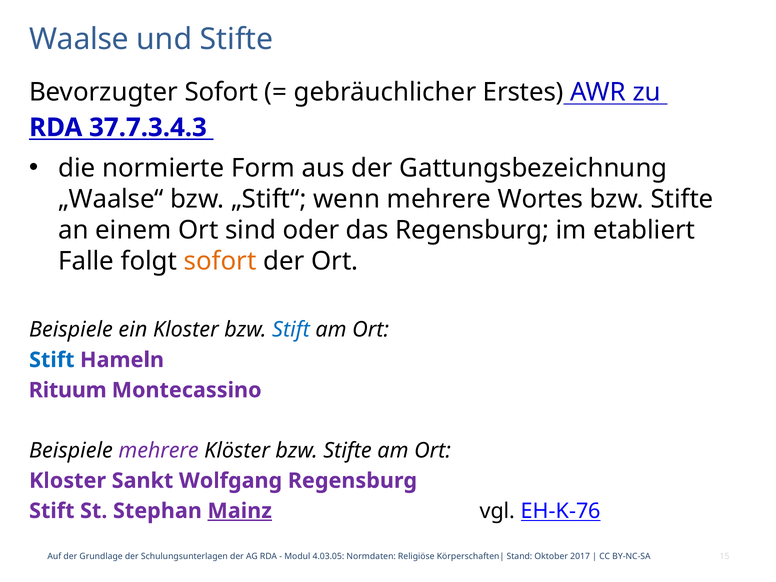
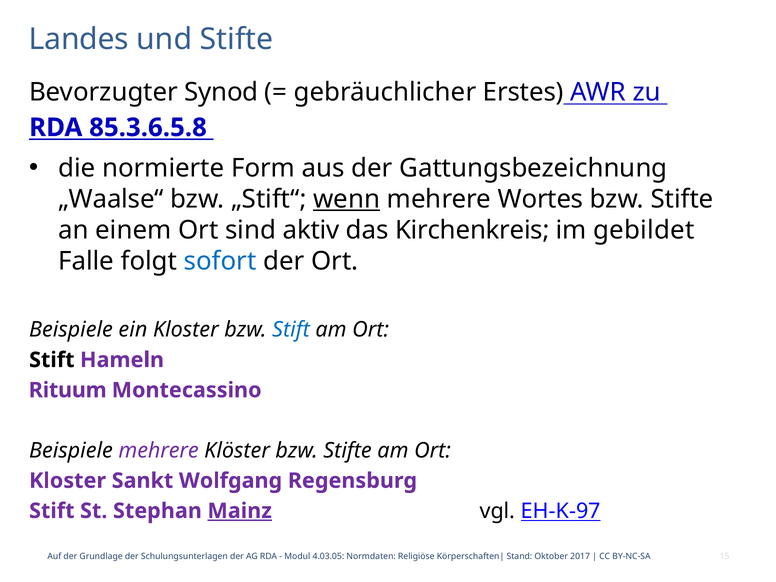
Waalse: Waalse -> Landes
Bevorzugter Sofort: Sofort -> Synod
37.7.3.4.3: 37.7.3.4.3 -> 85.3.6.5.8
wenn underline: none -> present
oder: oder -> aktiv
das Regensburg: Regensburg -> Kirchenkreis
etabliert: etabliert -> gebildet
sofort at (220, 261) colour: orange -> blue
Stift at (52, 360) colour: blue -> black
EH-K-76: EH-K-76 -> EH-K-97
